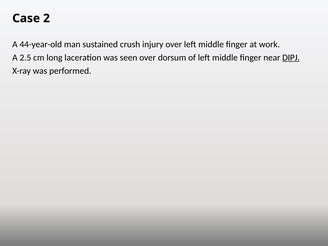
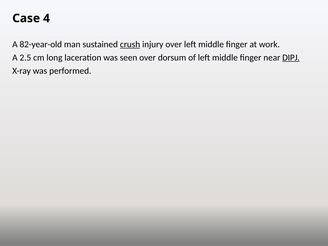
2: 2 -> 4
44-year-old: 44-year-old -> 82-year-old
crush underline: none -> present
